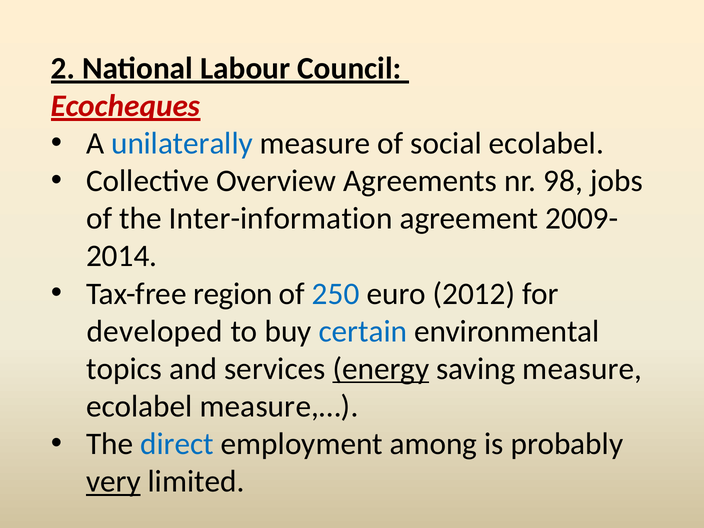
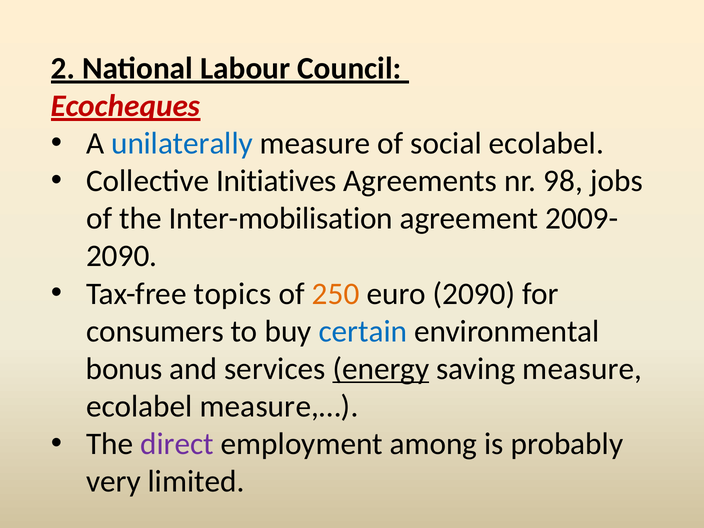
Overview: Overview -> Initiatives
Inter-information: Inter-information -> Inter-mobilisation
2014 at (122, 256): 2014 -> 2090
region: region -> topics
250 colour: blue -> orange
euro 2012: 2012 -> 2090
developed: developed -> consumers
topics: topics -> bonus
direct colour: blue -> purple
very underline: present -> none
